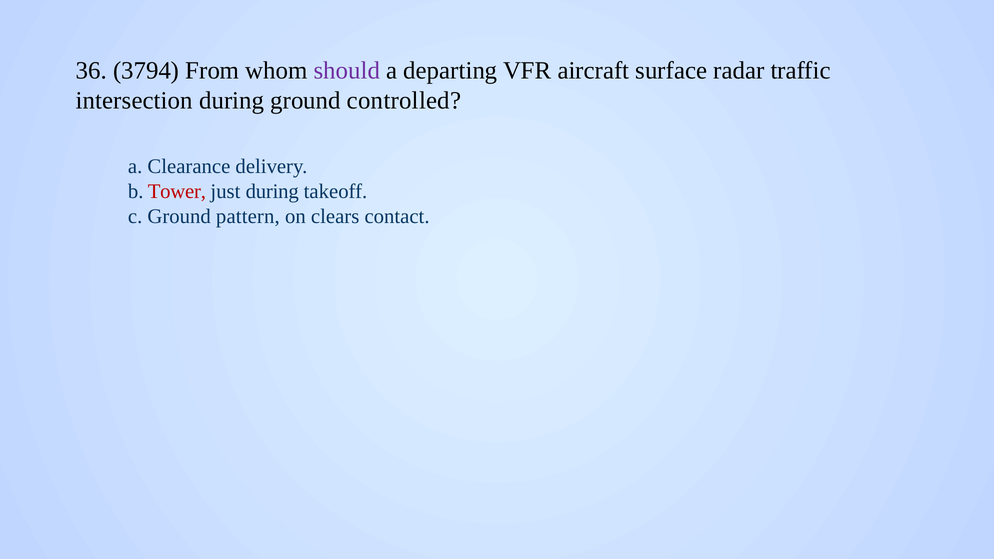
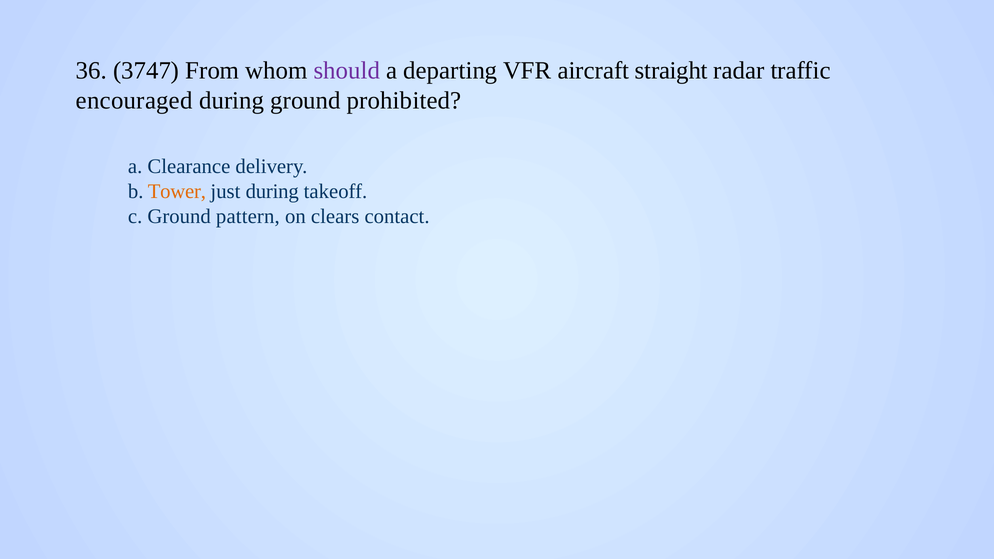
3794: 3794 -> 3747
surface: surface -> straight
intersection: intersection -> encouraged
controlled: controlled -> prohibited
Tower colour: red -> orange
